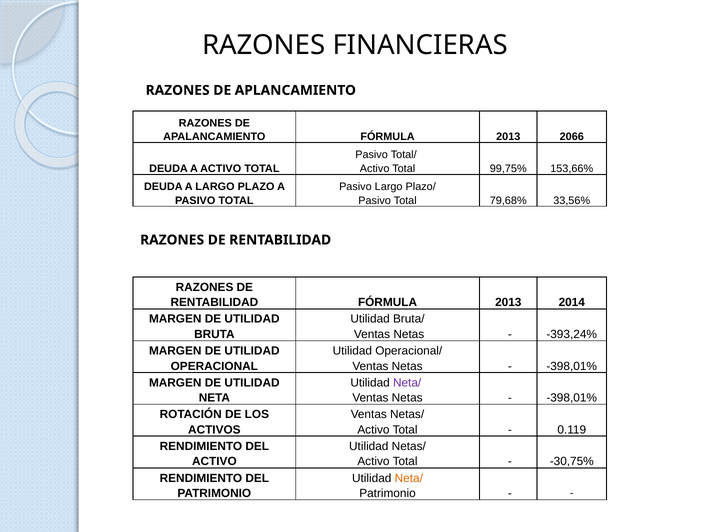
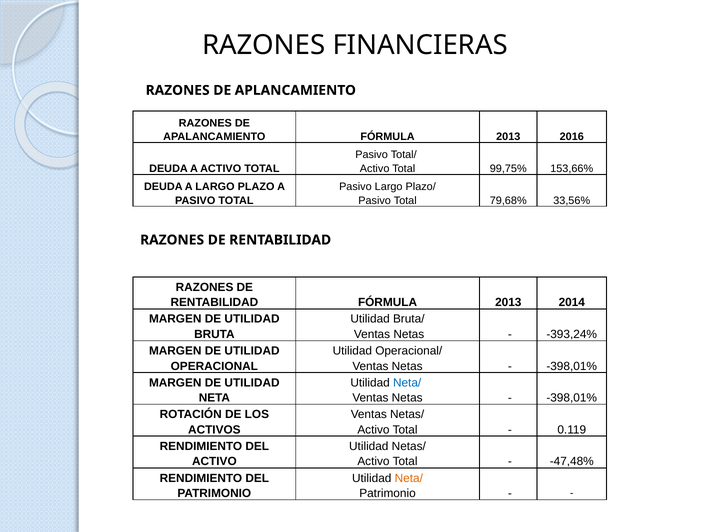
2066: 2066 -> 2016
Neta/ at (407, 383) colour: purple -> blue
-30,75%: -30,75% -> -47,48%
